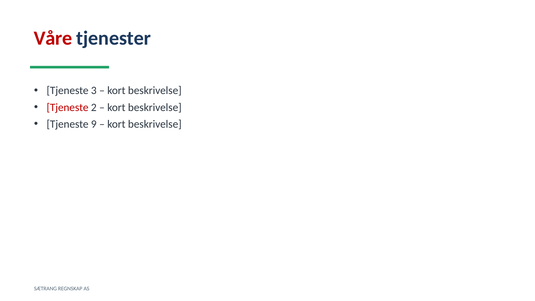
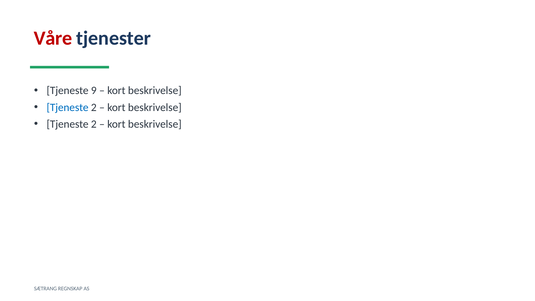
3: 3 -> 9
Tjeneste at (68, 107) colour: red -> blue
9 at (94, 124): 9 -> 2
